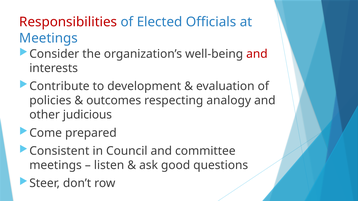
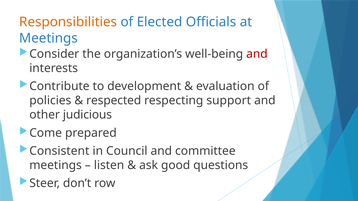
Responsibilities colour: red -> orange
outcomes: outcomes -> respected
analogy: analogy -> support
